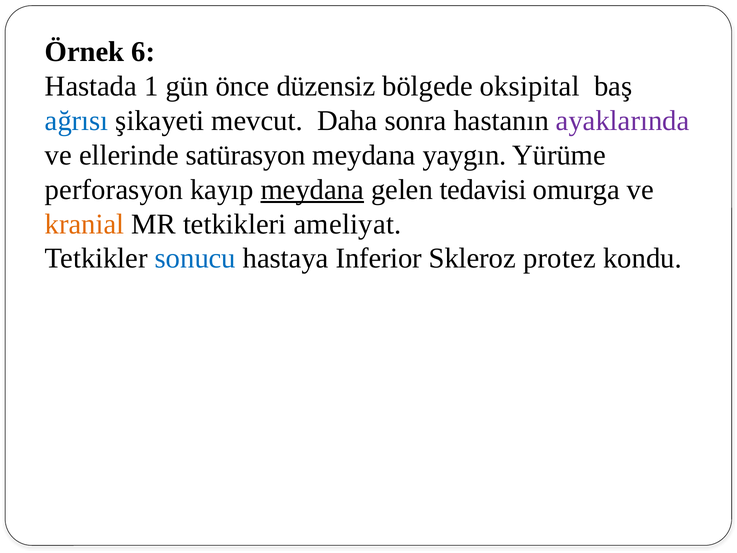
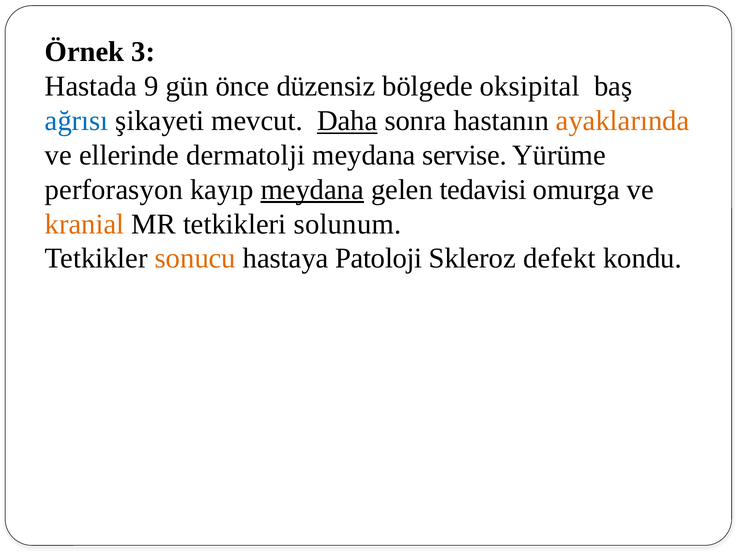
6: 6 -> 3
1: 1 -> 9
Daha underline: none -> present
ayaklarında colour: purple -> orange
satürasyon: satürasyon -> dermatolji
yaygın: yaygın -> servise
ameliyat: ameliyat -> solunum
sonucu colour: blue -> orange
Inferior: Inferior -> Patoloji
protez: protez -> defekt
